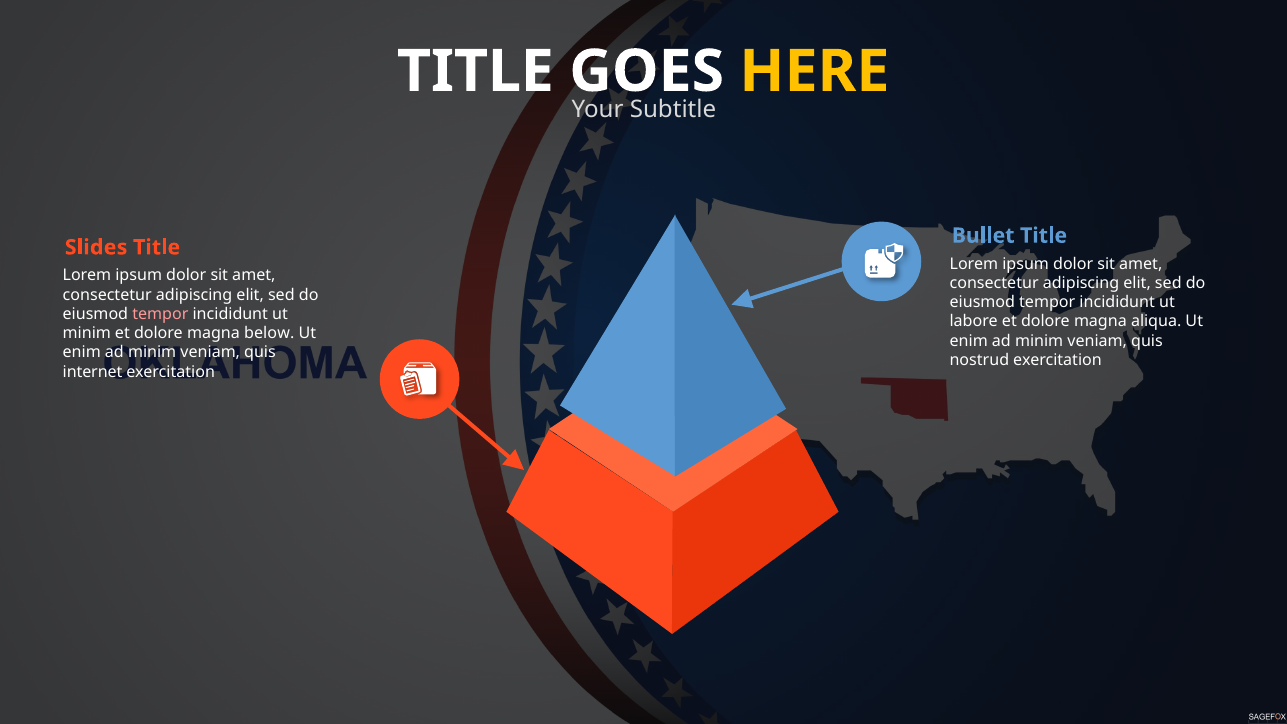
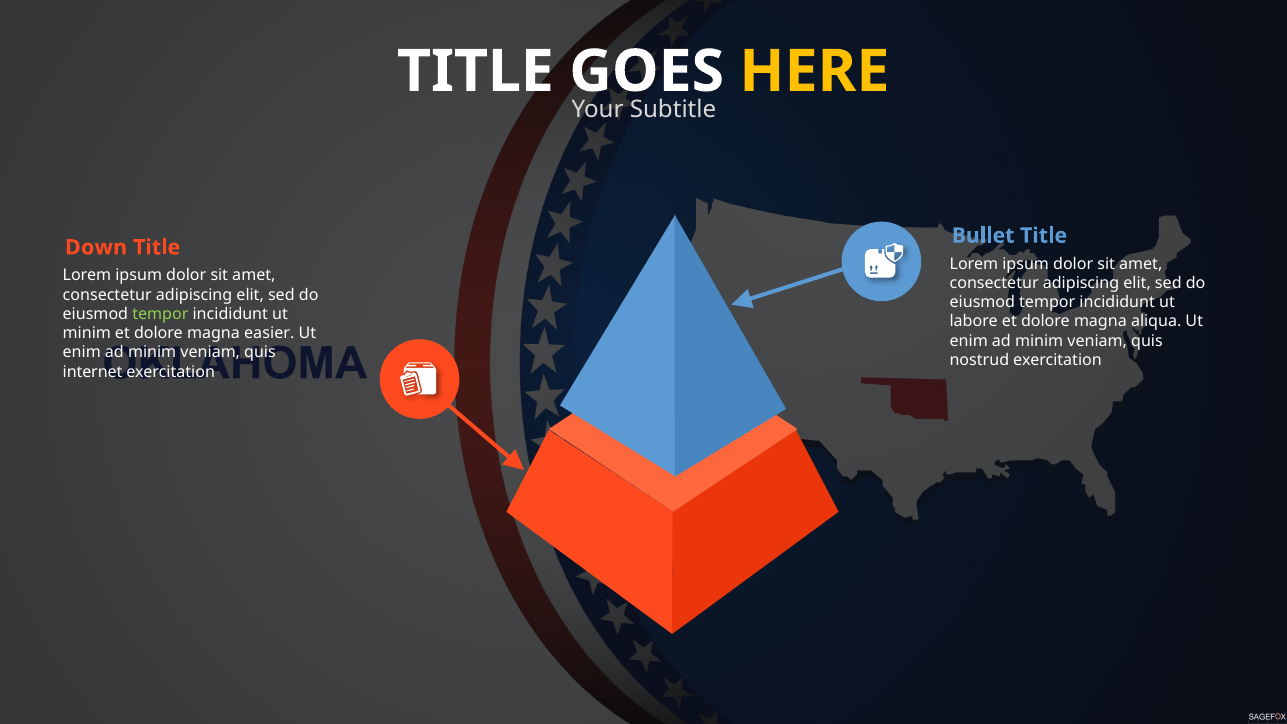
Slides: Slides -> Down
tempor at (160, 314) colour: pink -> light green
below: below -> easier
